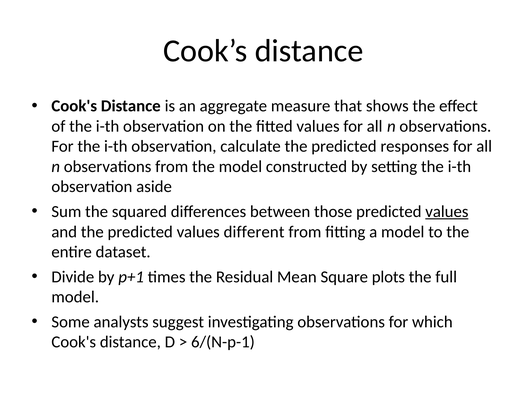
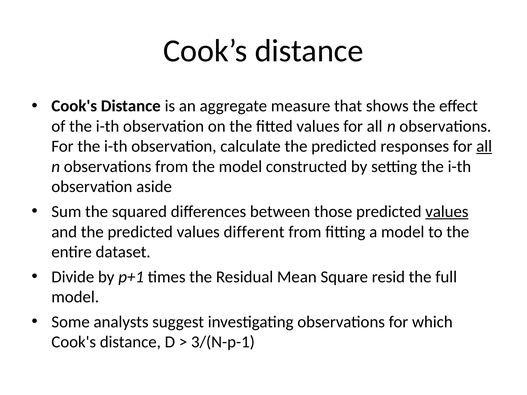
all at (484, 147) underline: none -> present
plots: plots -> resid
6/(N-p-1: 6/(N-p-1 -> 3/(N-p-1
